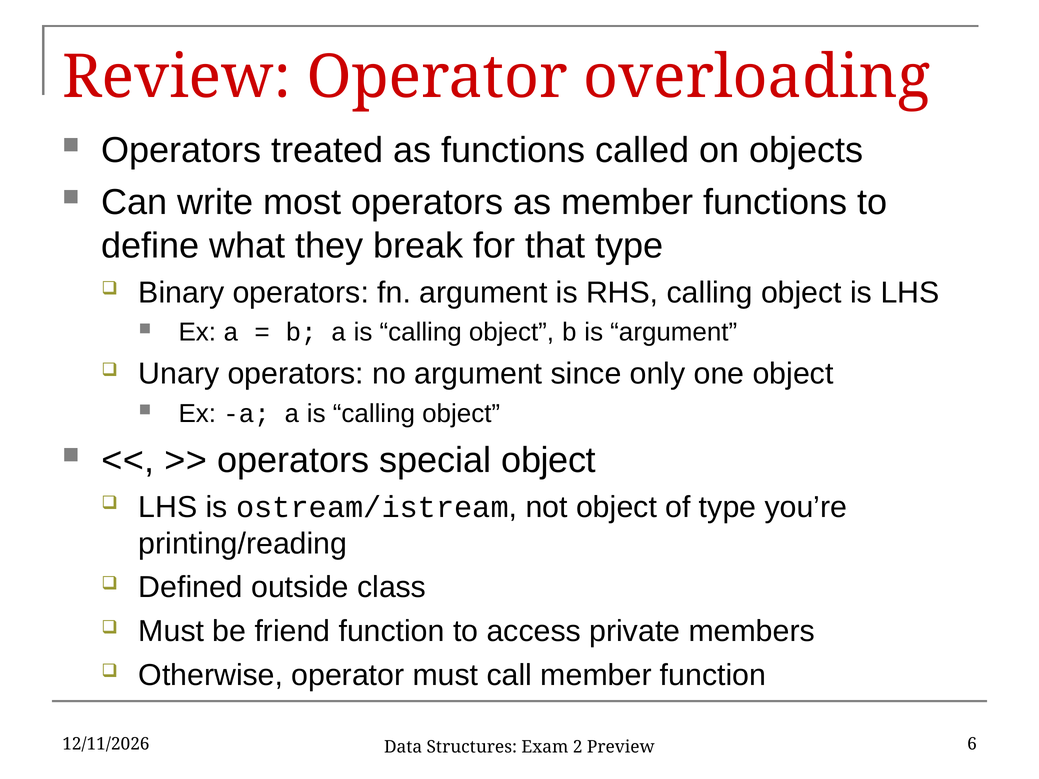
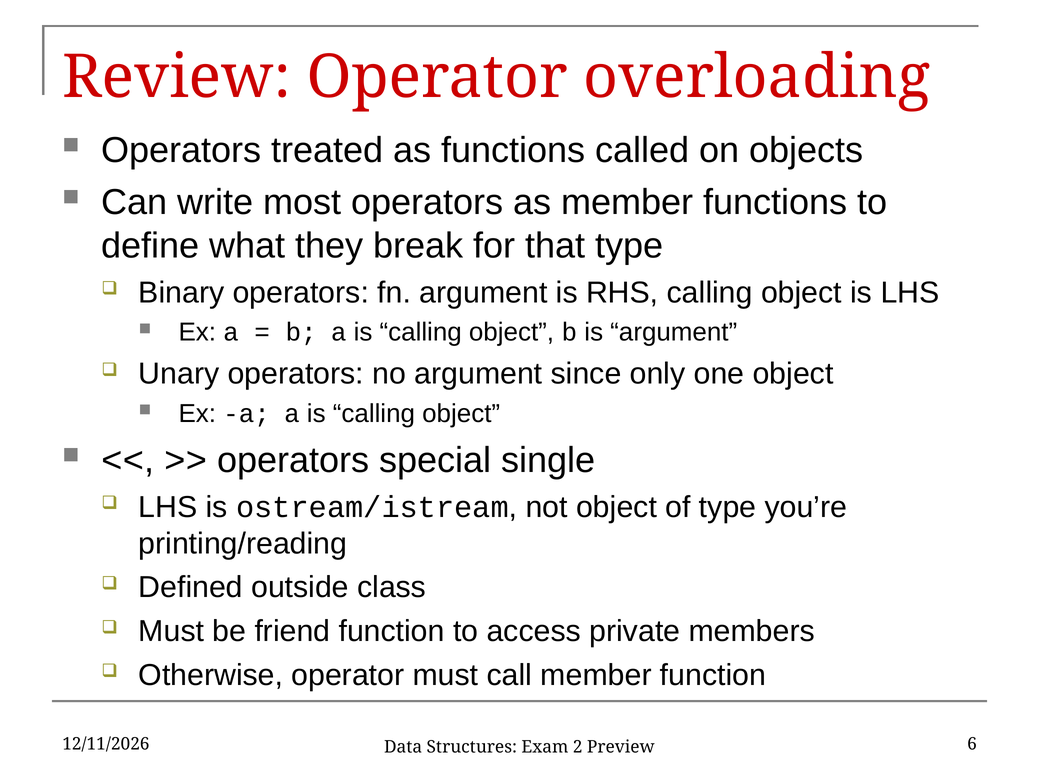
special object: object -> single
